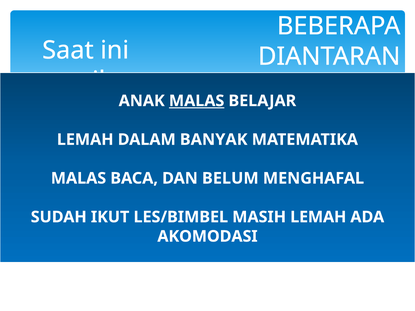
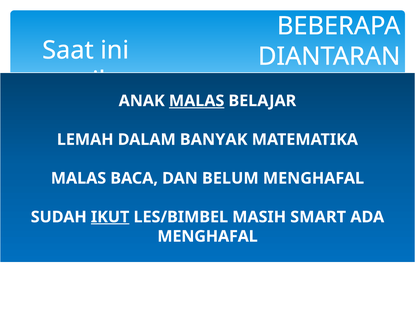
IKUT underline: none -> present
MASIH LEMAH: LEMAH -> SMART
AKOMODASI at (207, 237): AKOMODASI -> MENGHAFAL
